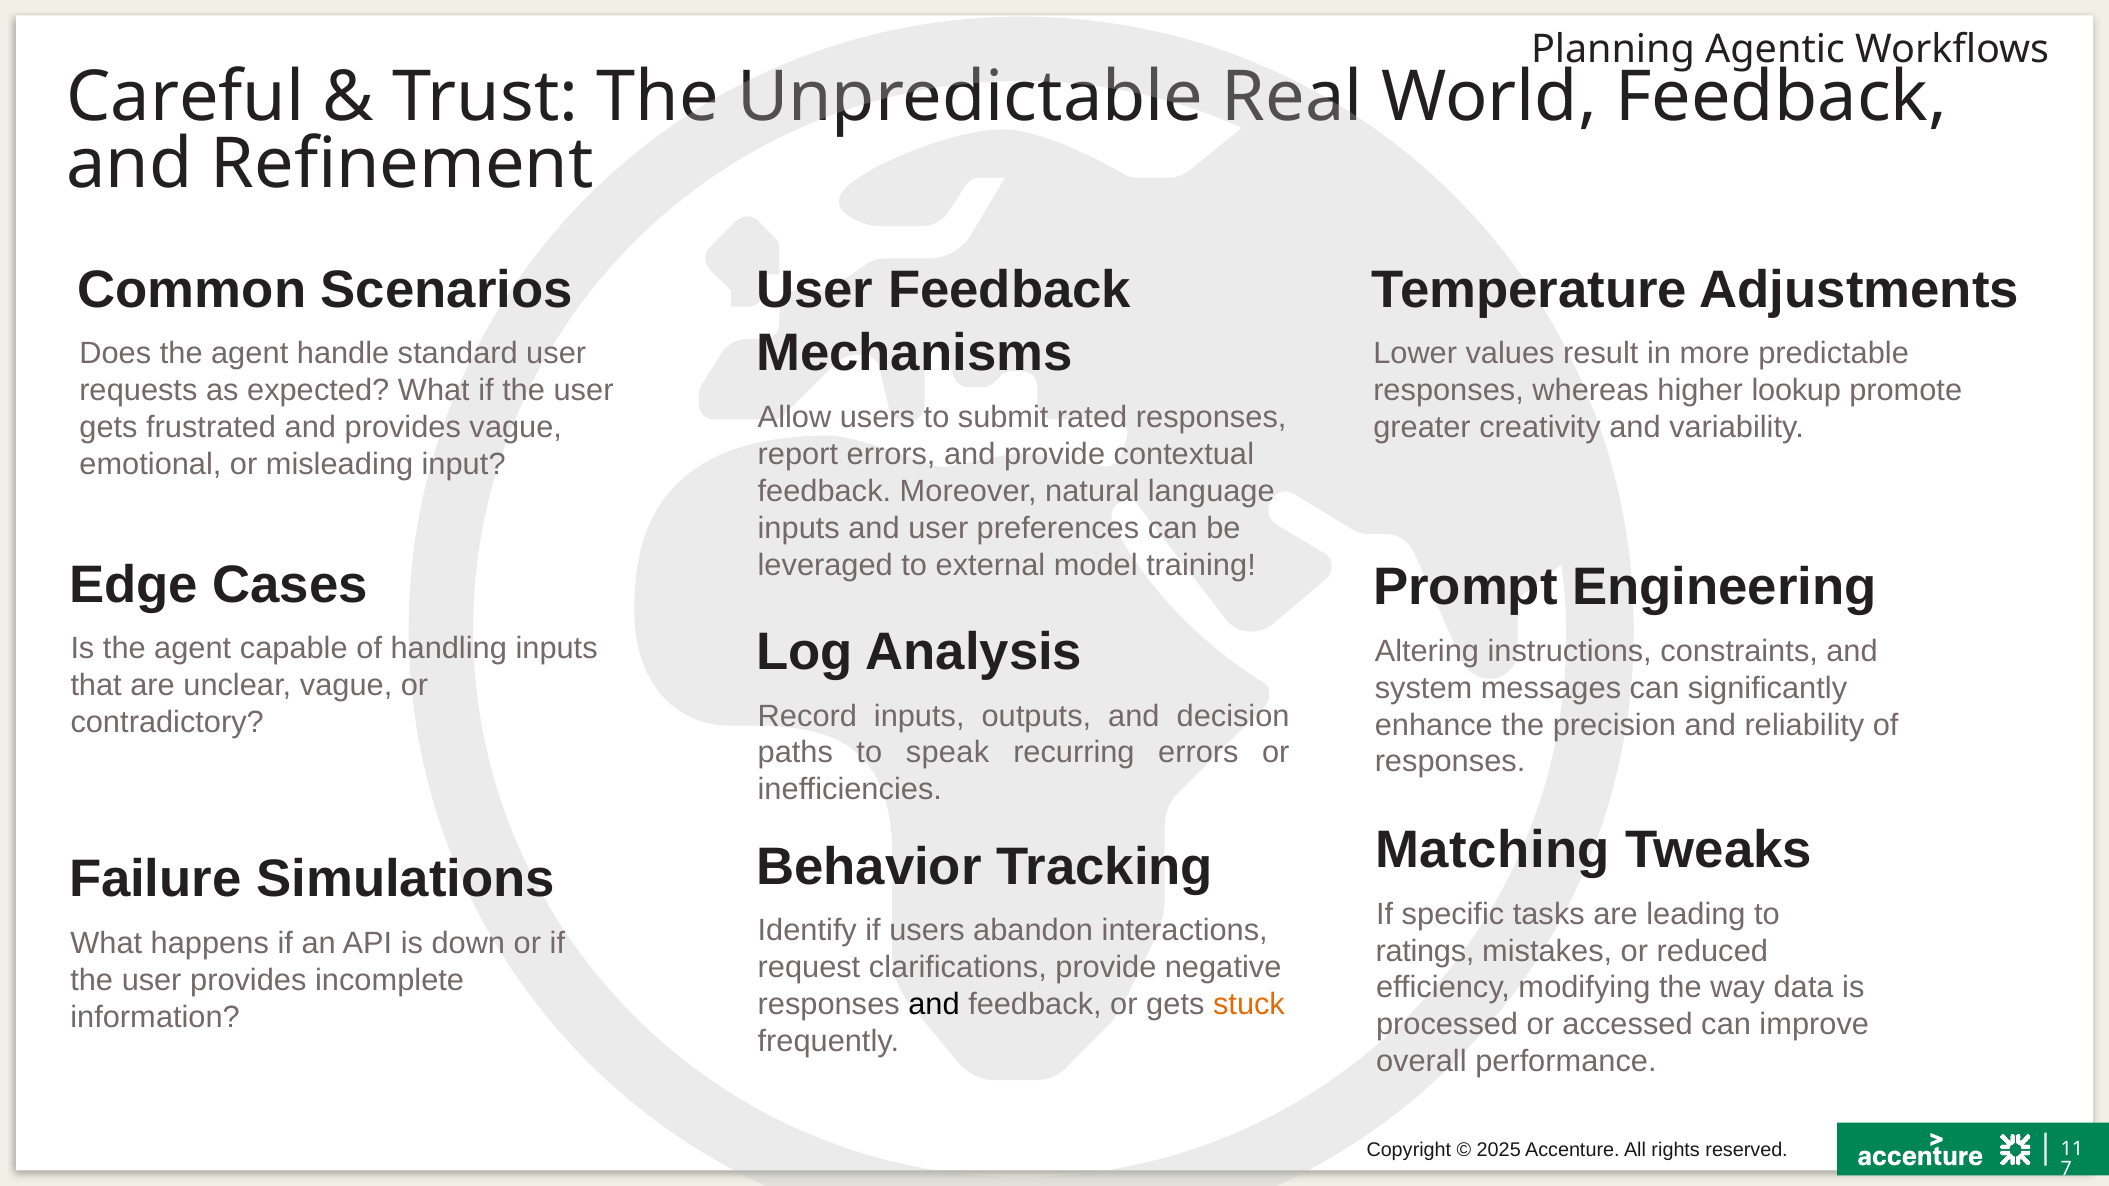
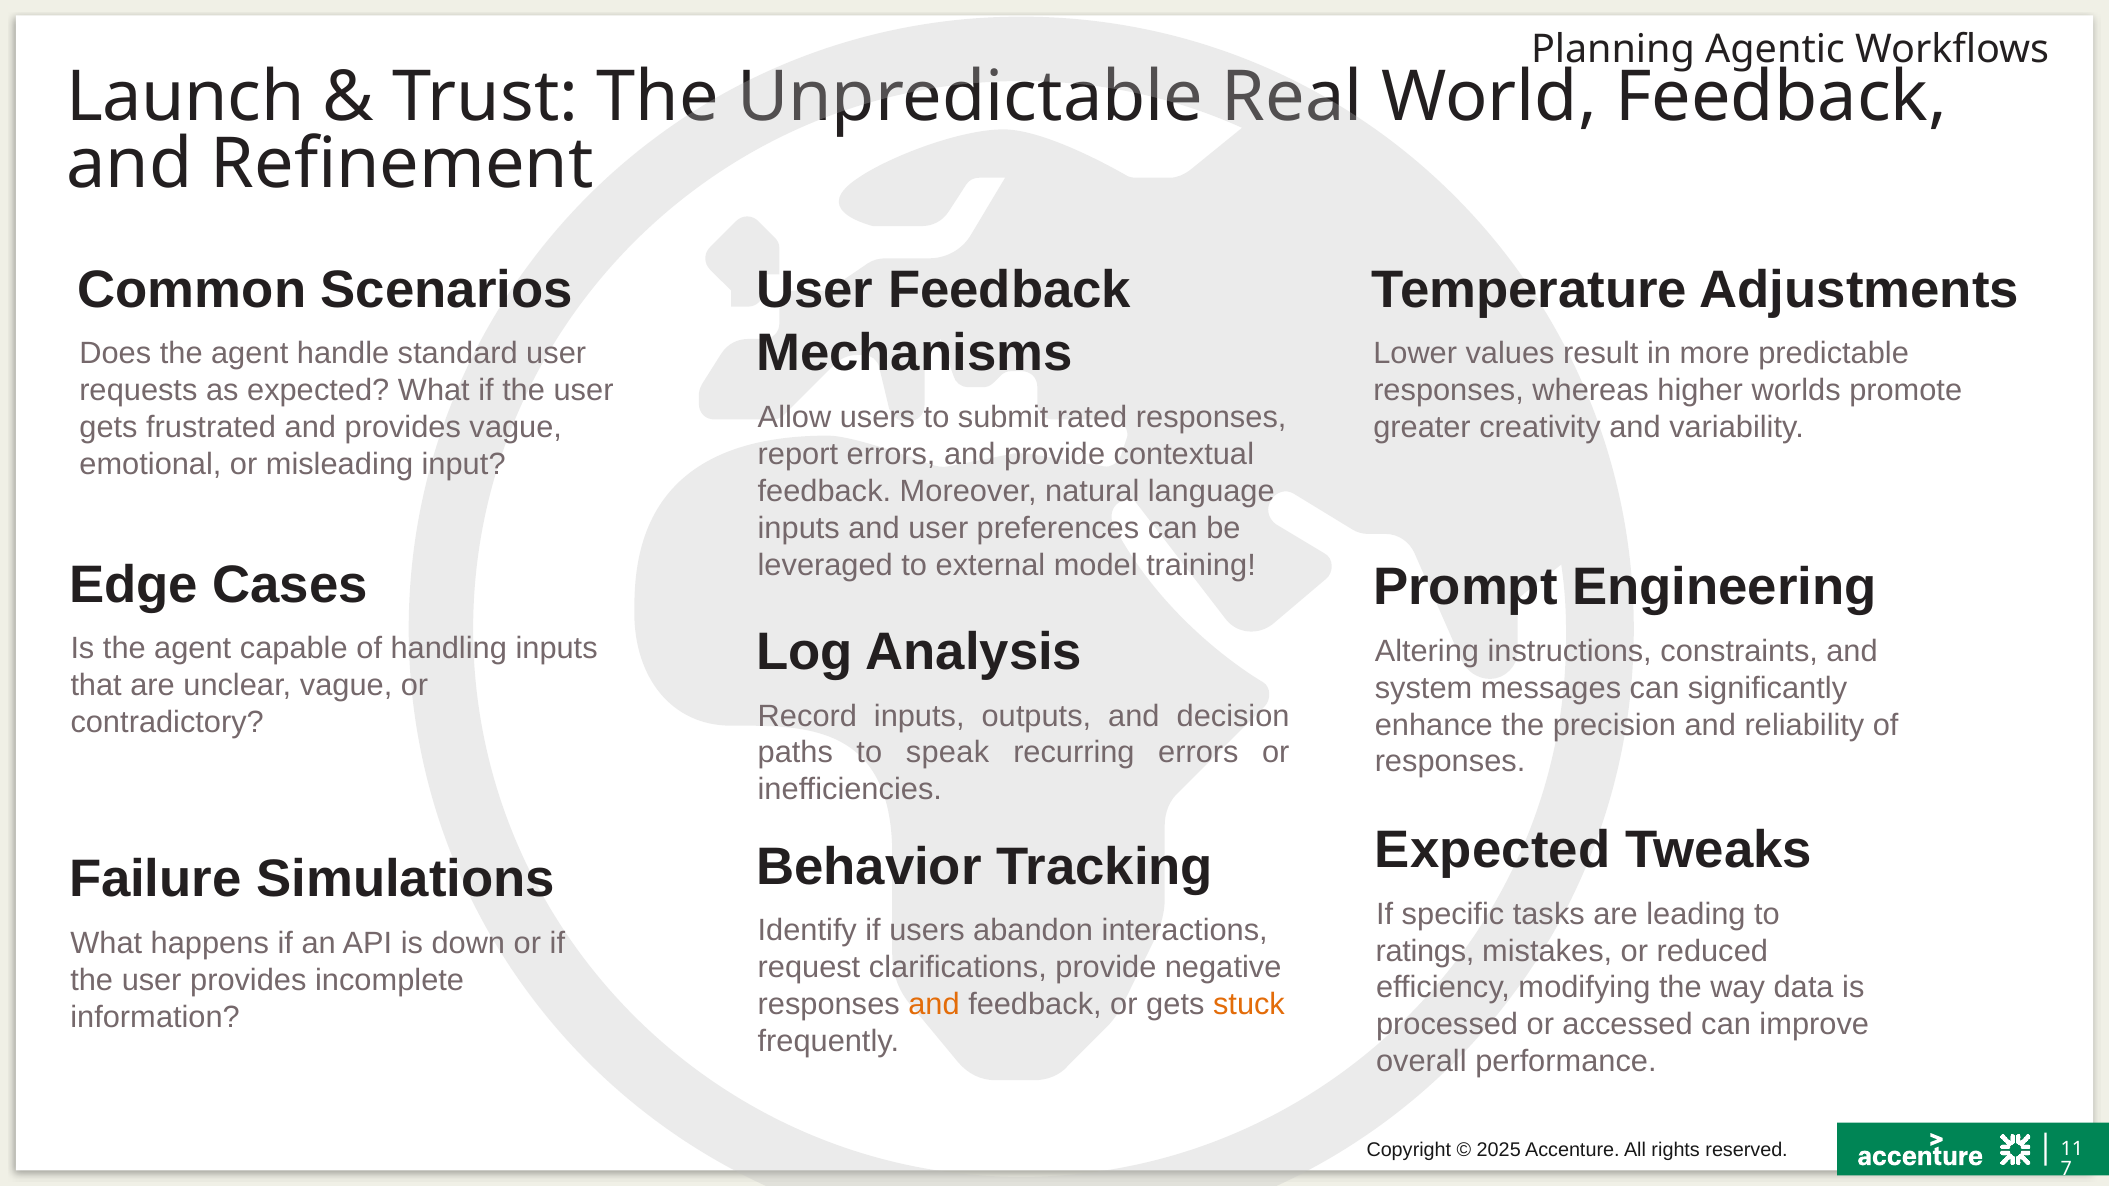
Careful: Careful -> Launch
lookup: lookup -> worlds
Matching at (1493, 850): Matching -> Expected
and at (934, 1005) colour: black -> orange
